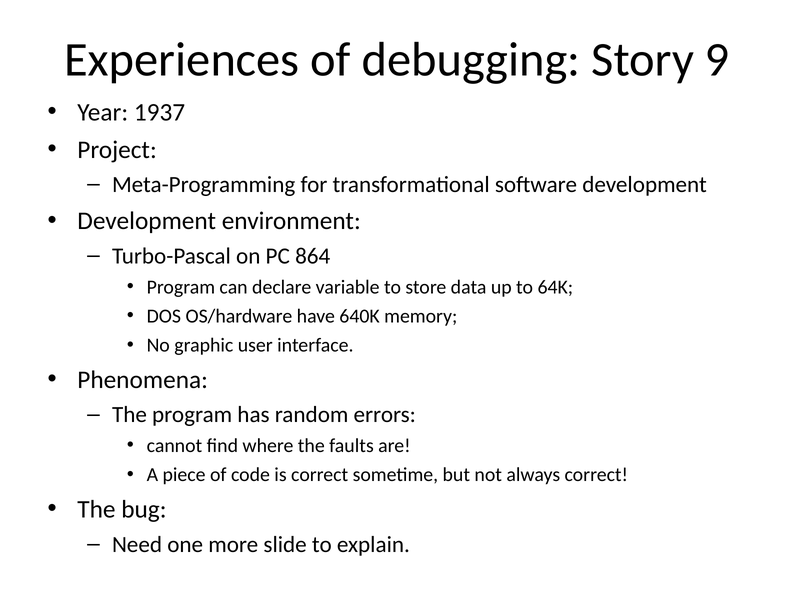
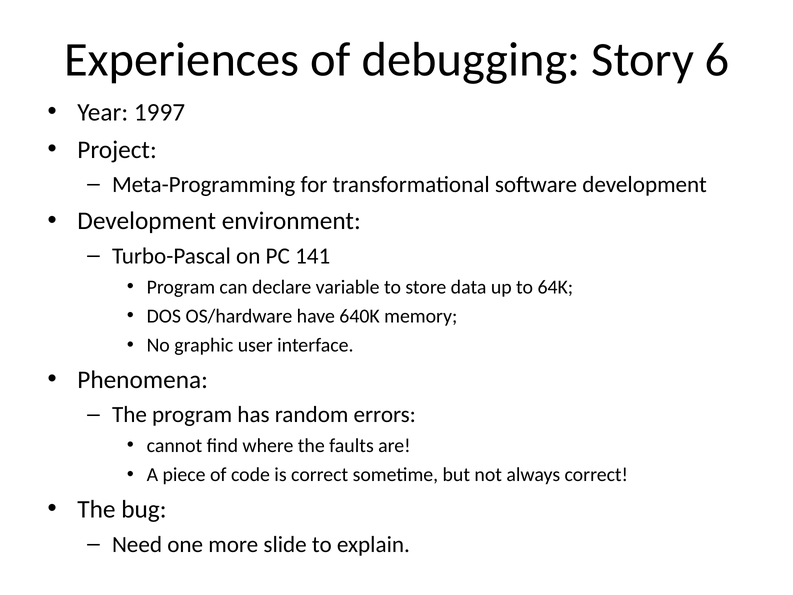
9: 9 -> 6
1937: 1937 -> 1997
864: 864 -> 141
